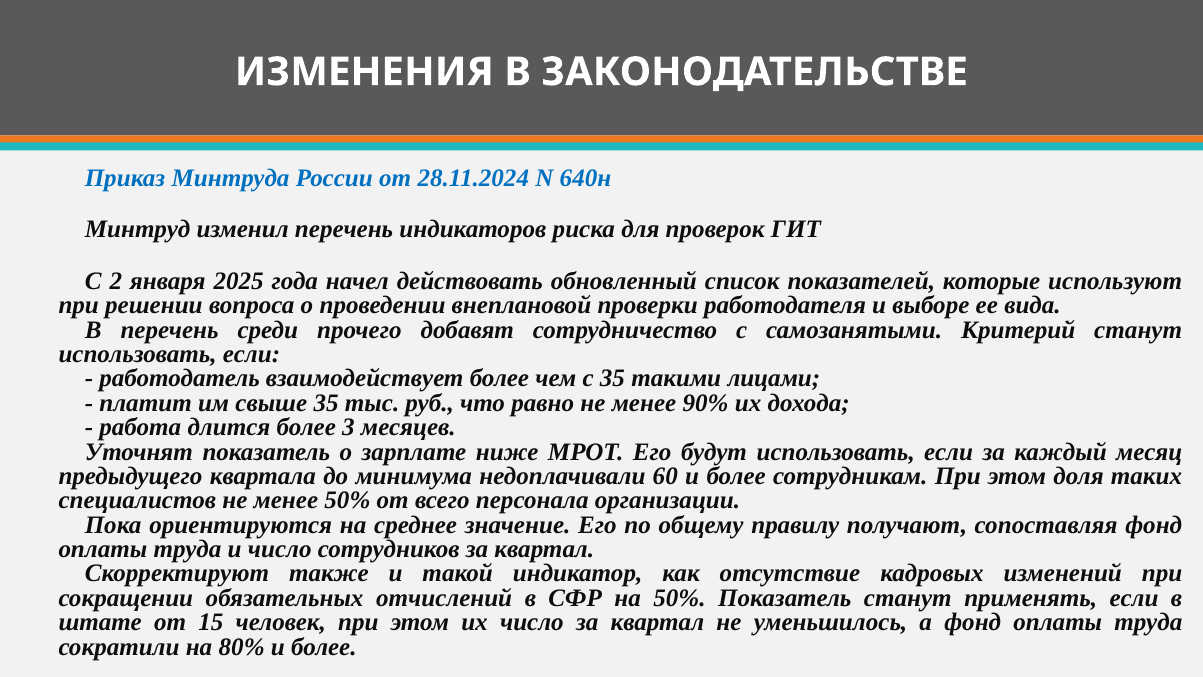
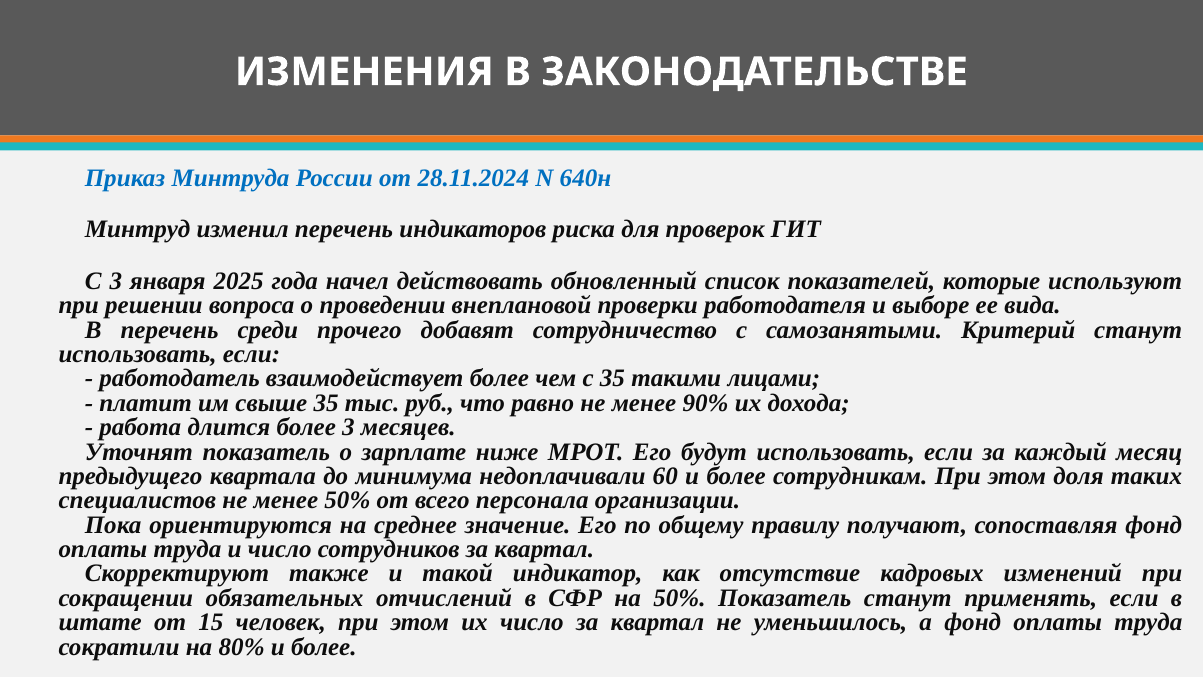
С 2: 2 -> 3
